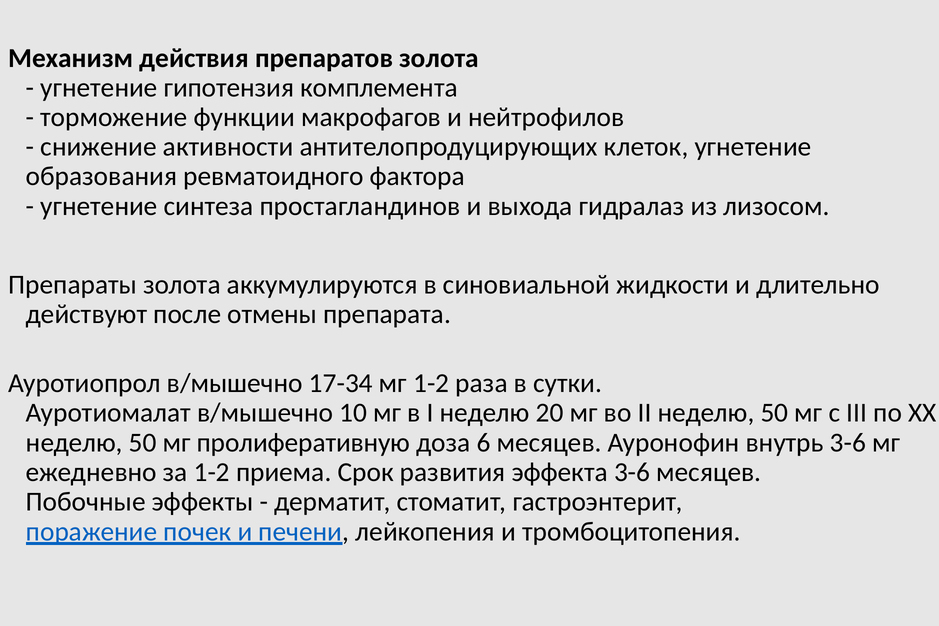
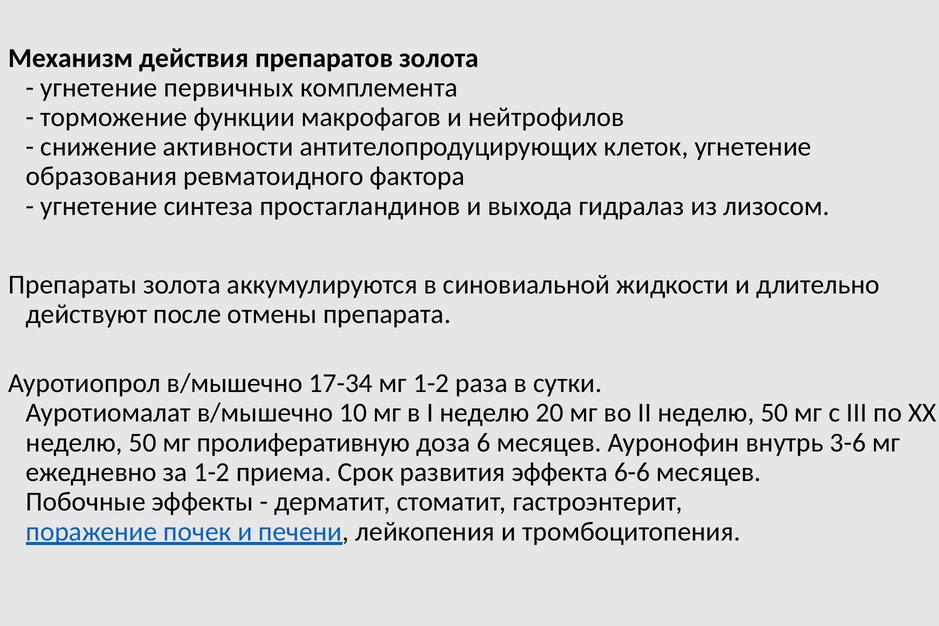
гипотензия: гипотензия -> первичных
эффекта 3-6: 3-6 -> 6-6
